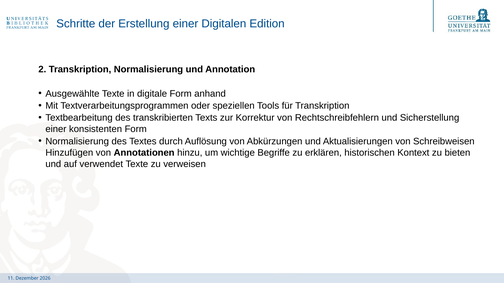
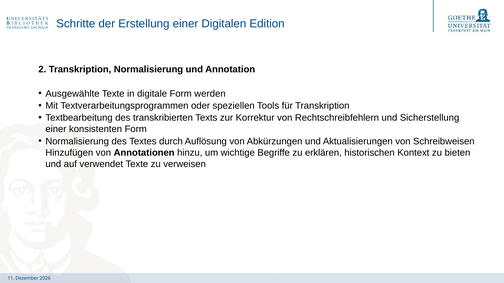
anhand: anhand -> werden
